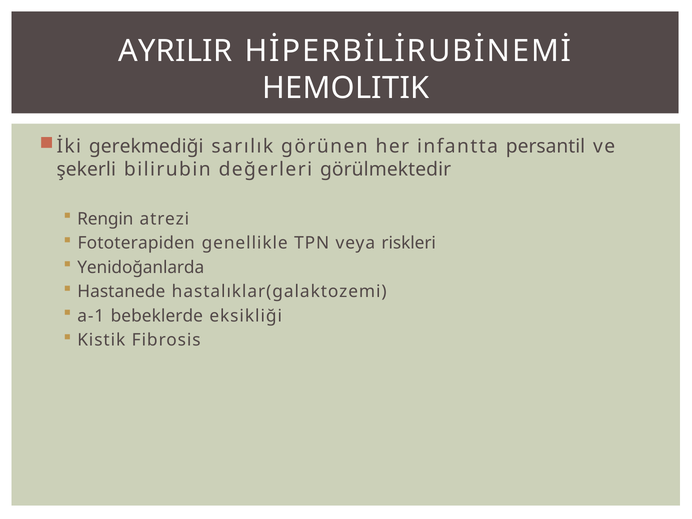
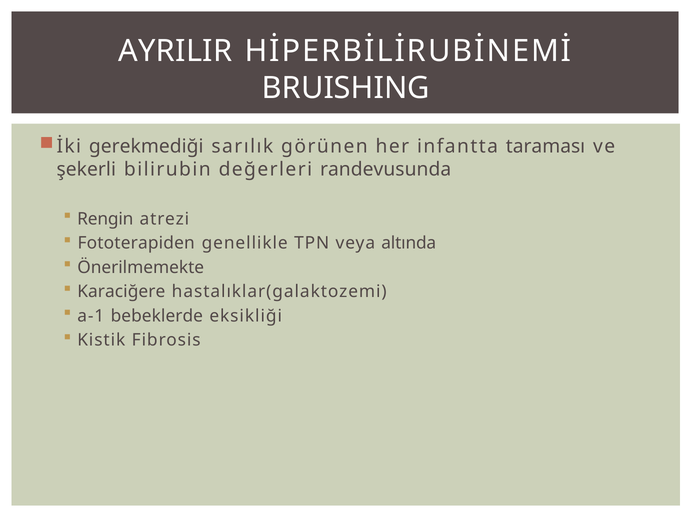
HEMOLITIK: HEMOLITIK -> BRUISHING
persantil: persantil -> taraması
görülmektedir: görülmektedir -> randevusunda
riskleri: riskleri -> altında
Yenidoğanlarda: Yenidoğanlarda -> Önerilmemekte
Hastanede: Hastanede -> Karaciğere
